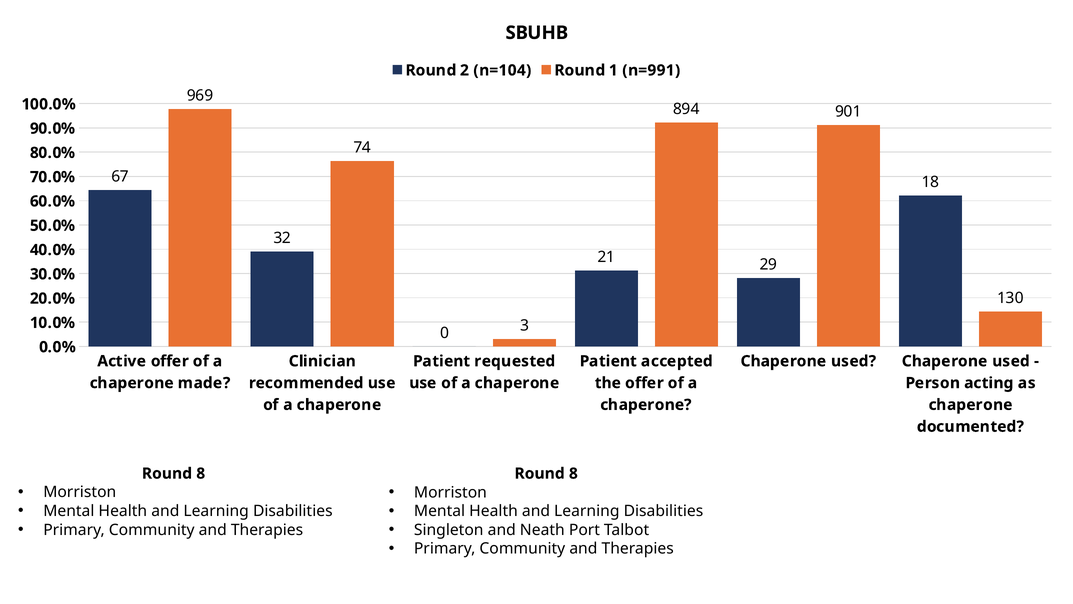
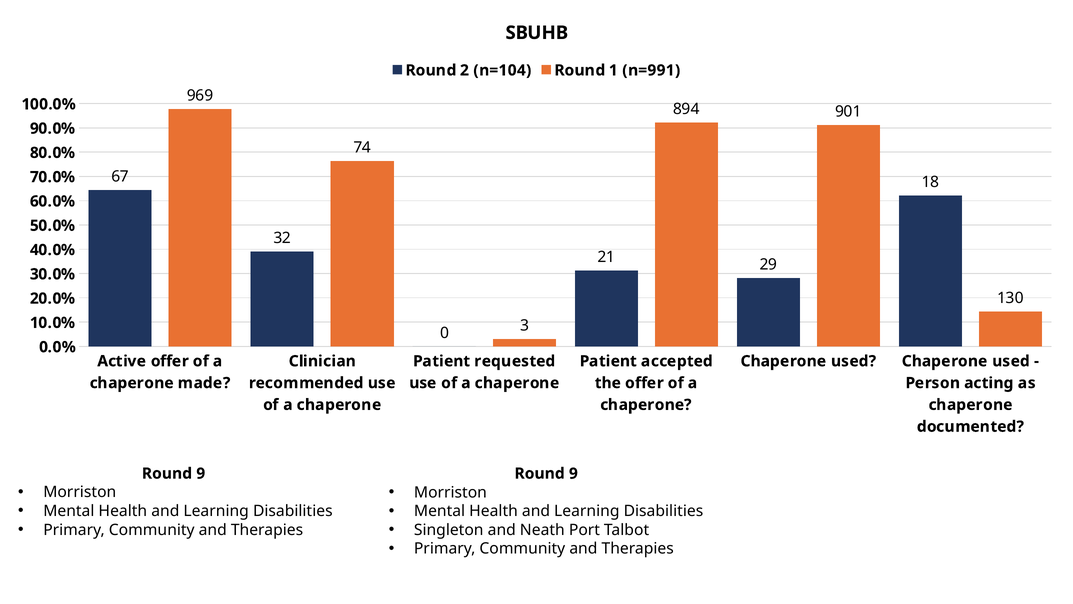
8 at (201, 473): 8 -> 9
8 at (573, 473): 8 -> 9
